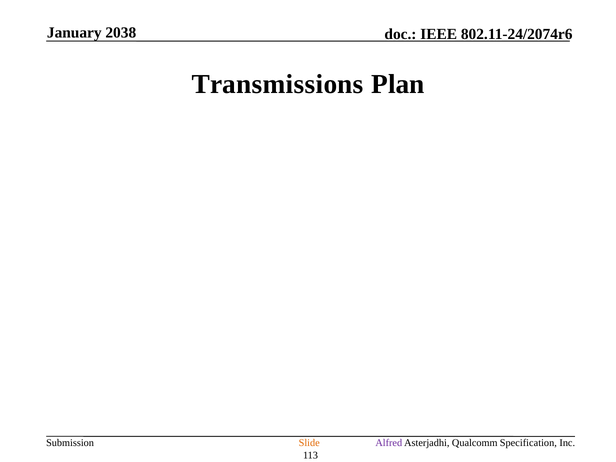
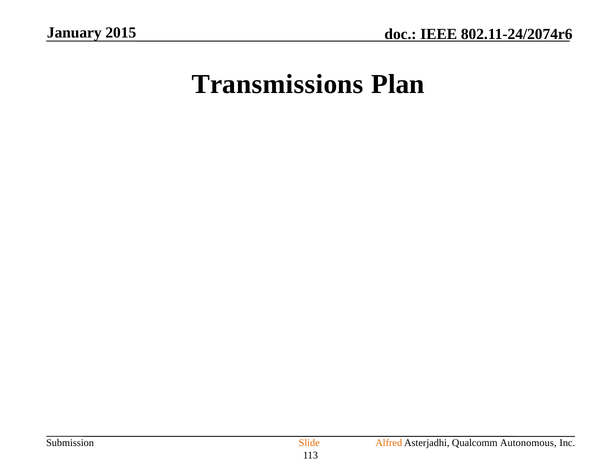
2038: 2038 -> 2015
Alfred colour: purple -> orange
Specification: Specification -> Autonomous
